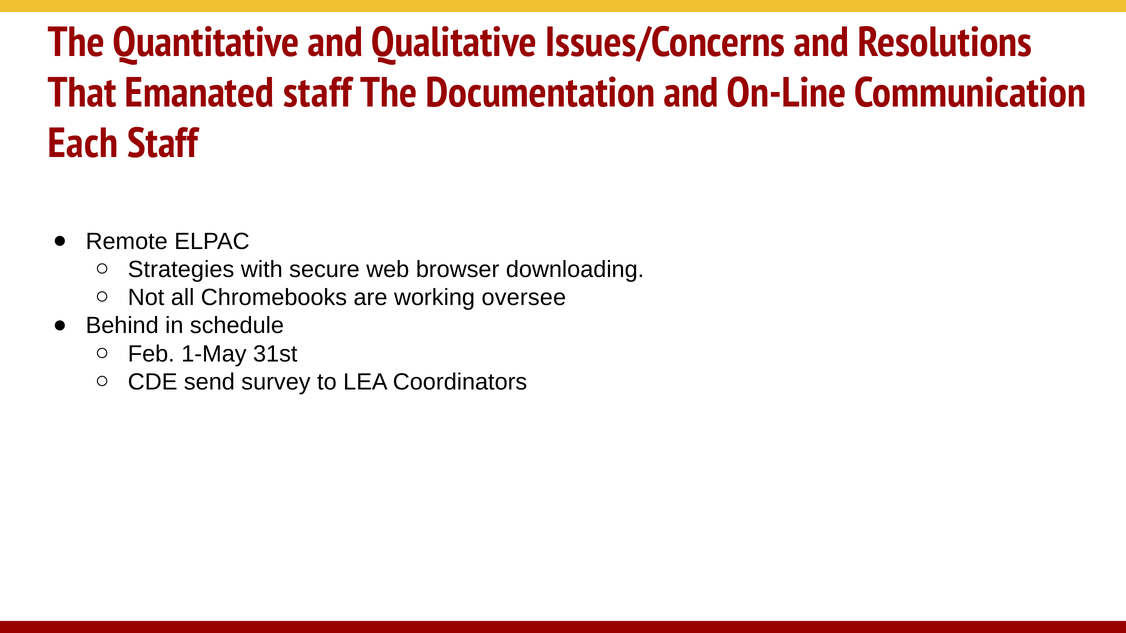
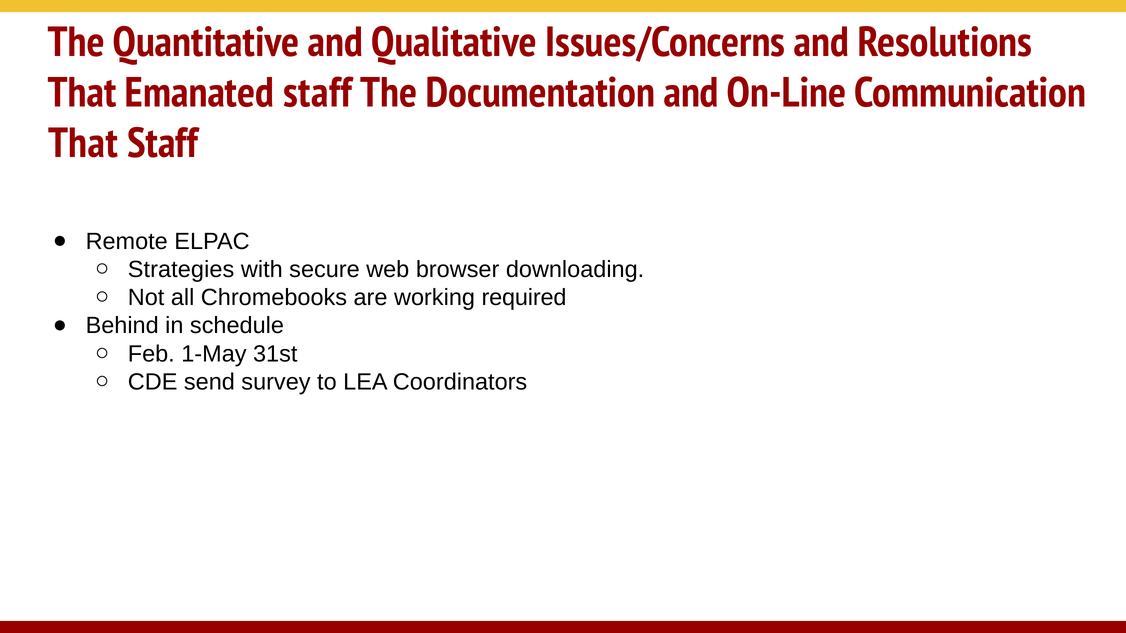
Each at (83, 143): Each -> That
oversee: oversee -> required
